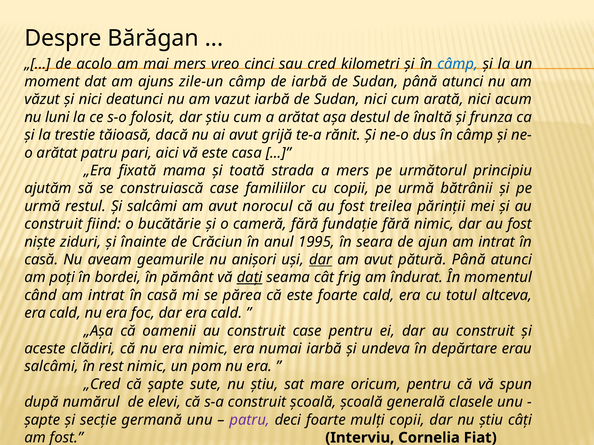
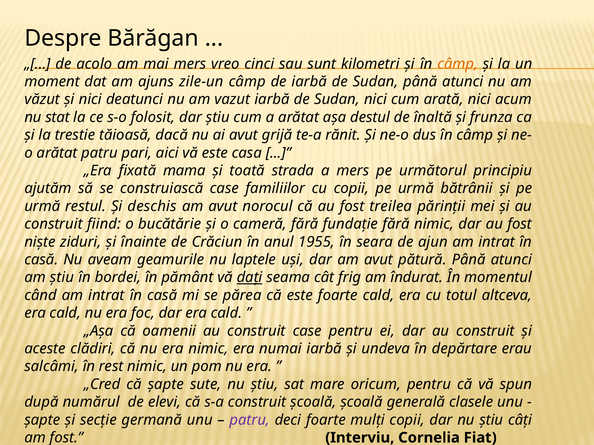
cred: cred -> sunt
câmp at (458, 64) colour: blue -> orange
luni: luni -> stat
Și salcâmi: salcâmi -> deschis
1995: 1995 -> 1955
anișori: anișori -> laptele
dar at (321, 260) underline: present -> none
am poți: poți -> știu
